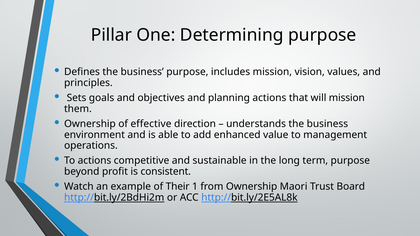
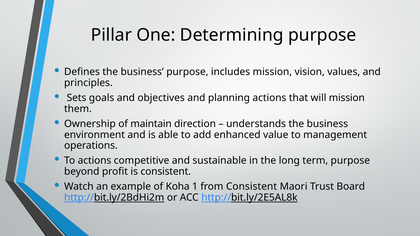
effective: effective -> maintain
Their: Their -> Koha
from Ownership: Ownership -> Consistent
